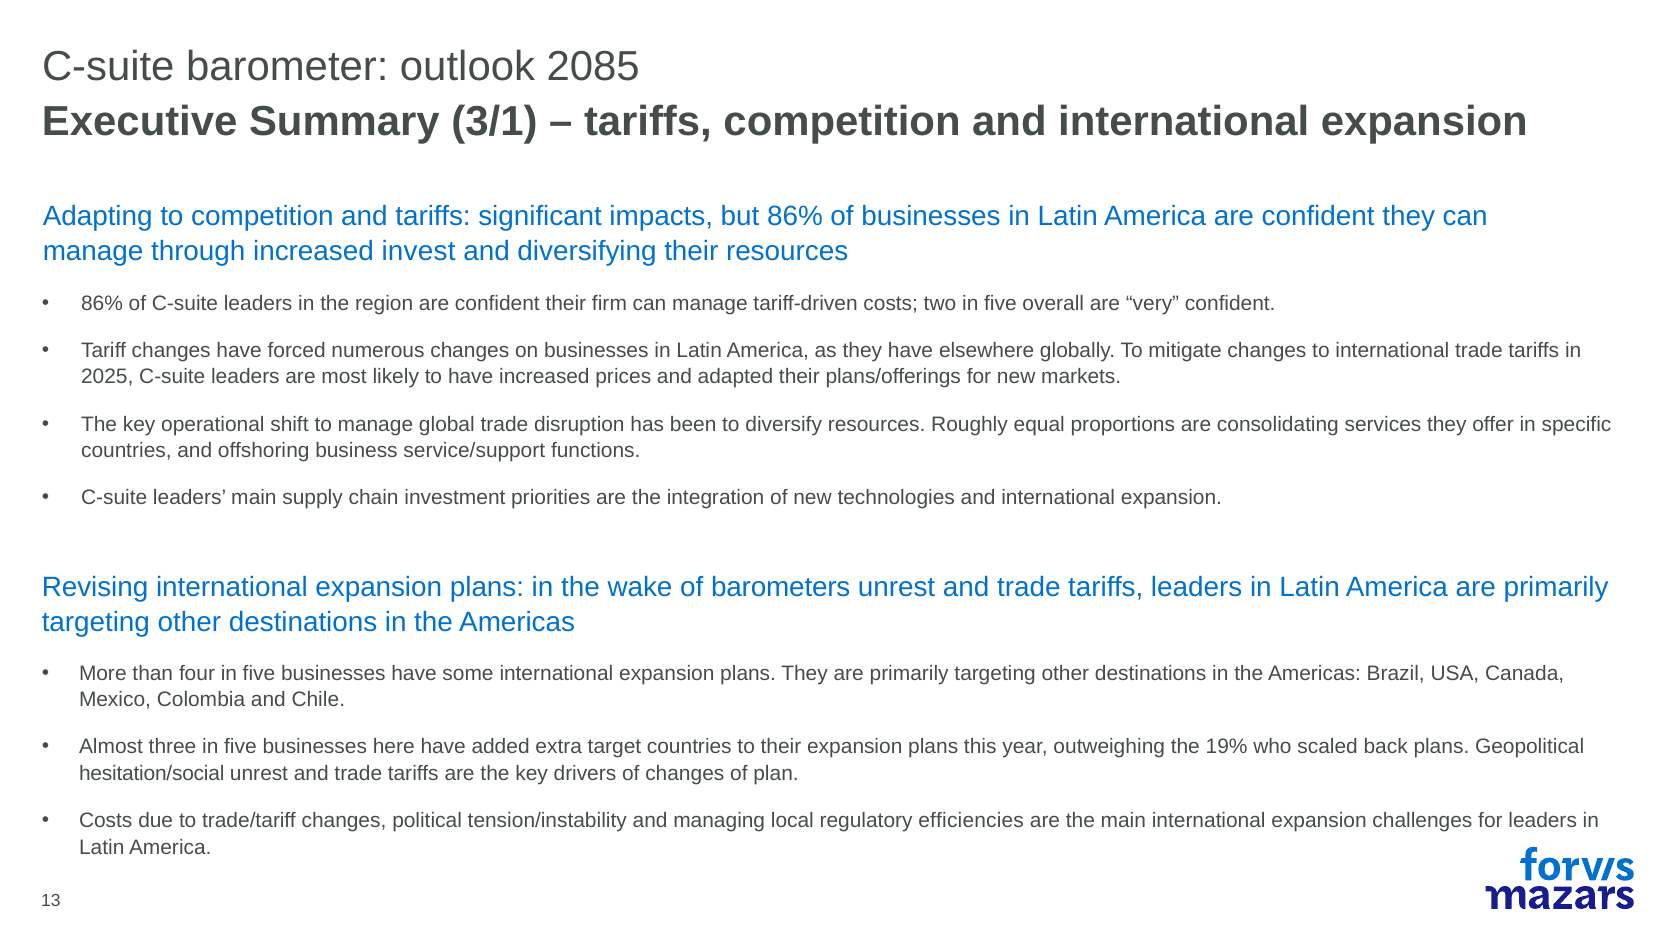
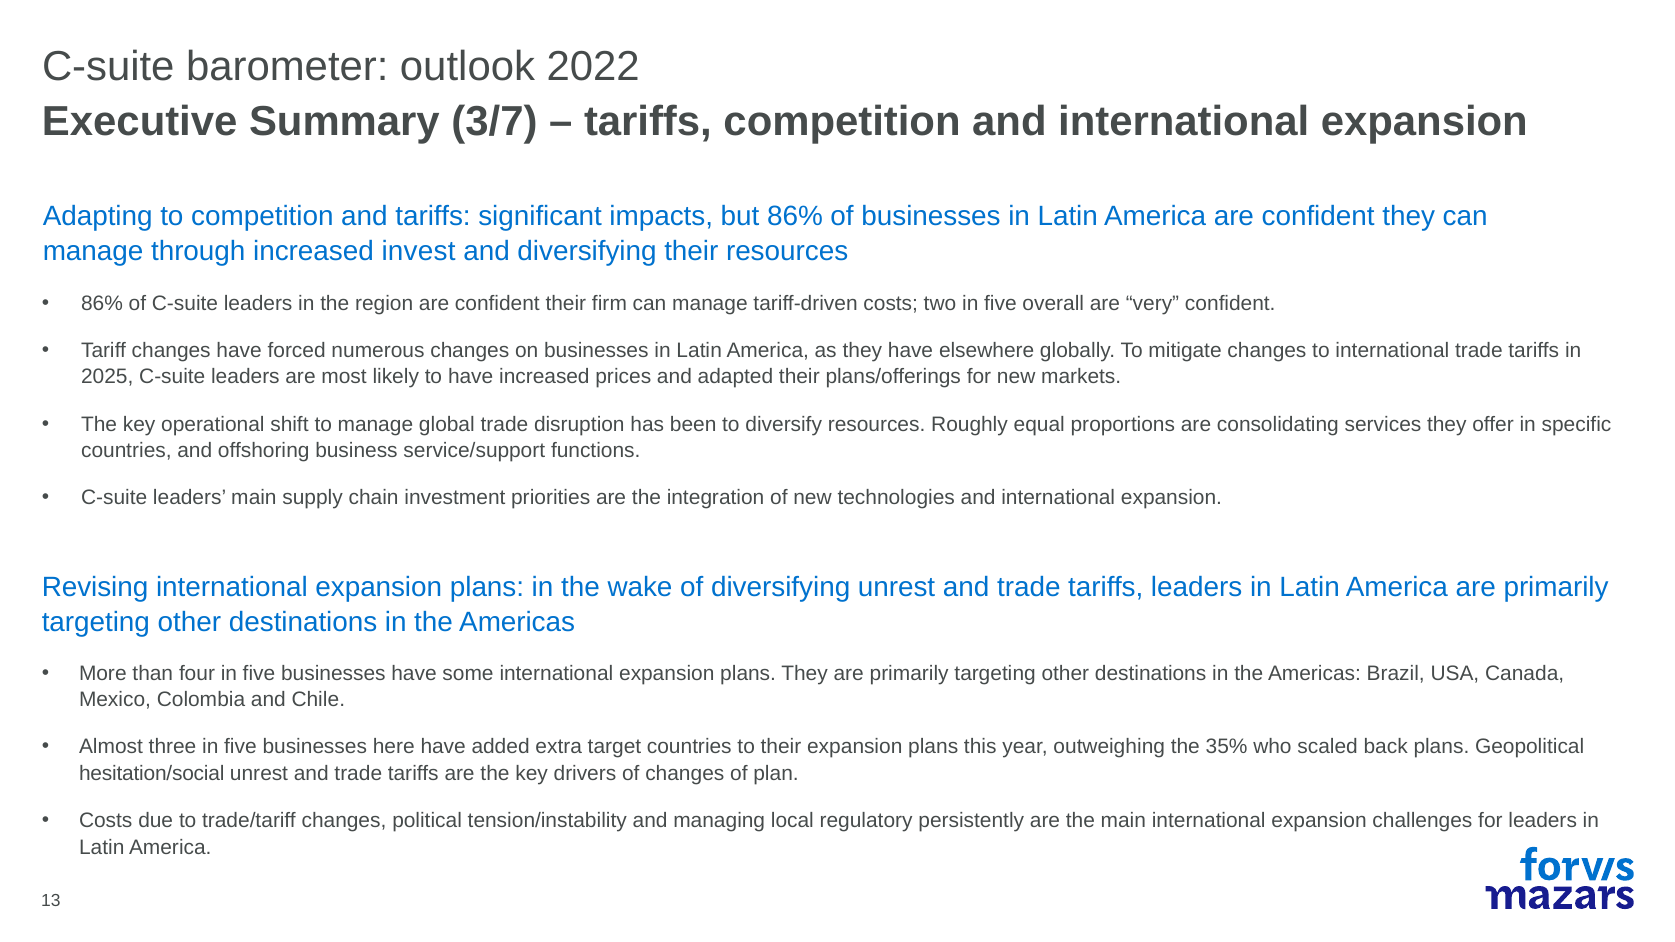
2085: 2085 -> 2022
3/1: 3/1 -> 3/7
of barometers: barometers -> diversifying
19%: 19% -> 35%
efficiencies: efficiencies -> persistently
